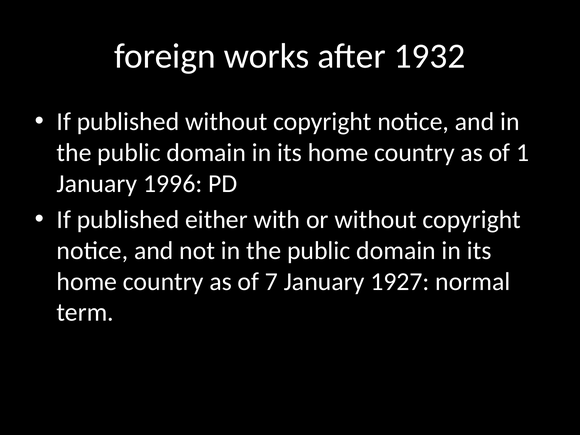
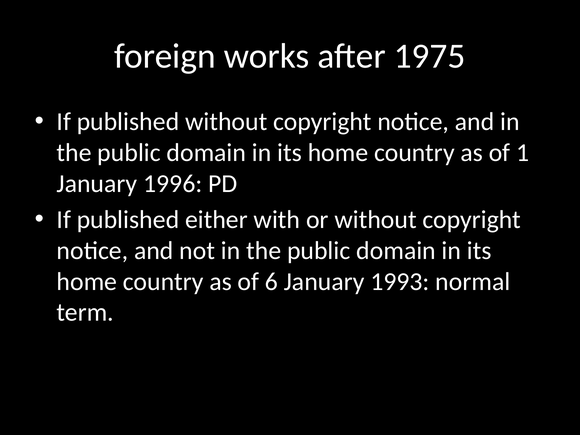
1932: 1932 -> 1975
7: 7 -> 6
1927: 1927 -> 1993
